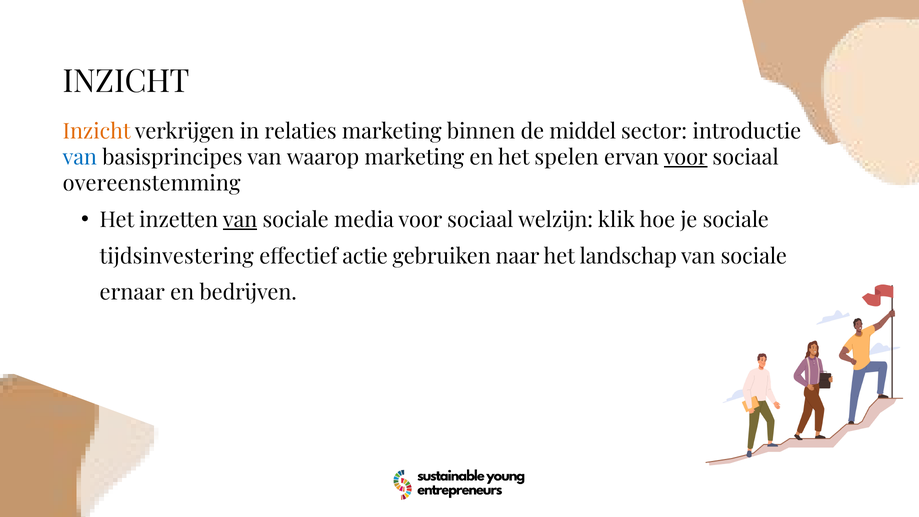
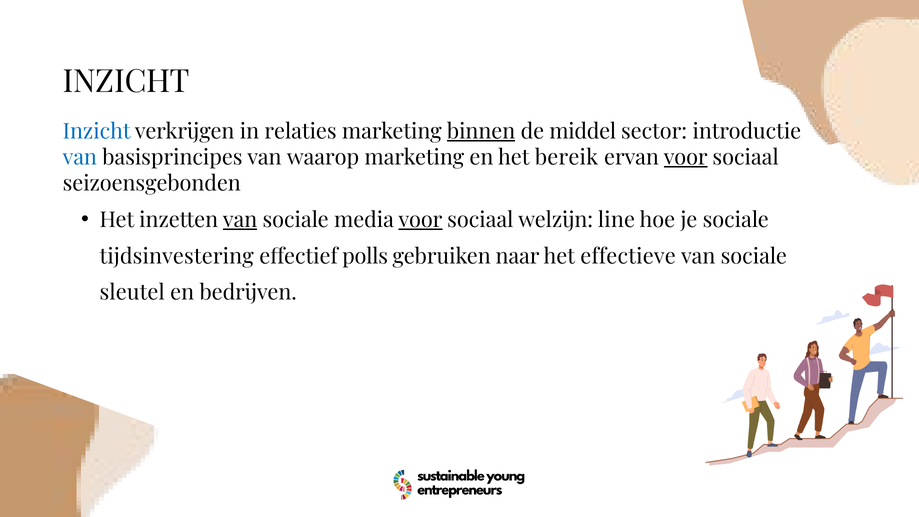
Inzicht at (97, 131) colour: orange -> blue
binnen underline: none -> present
spelen: spelen -> bereik
overeenstemming: overeenstemming -> seizoensgebonden
voor at (420, 220) underline: none -> present
klik: klik -> line
actie: actie -> polls
landschap: landschap -> effectieve
ernaar: ernaar -> sleutel
